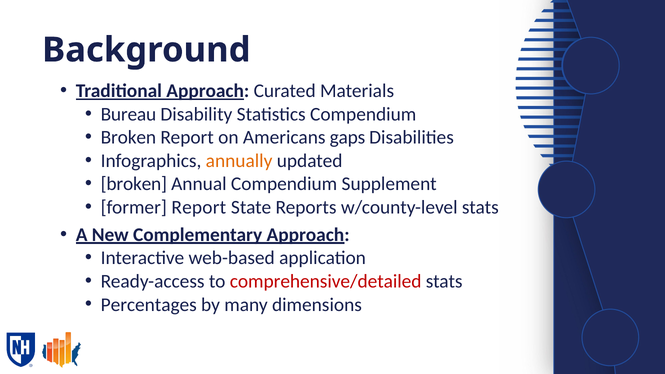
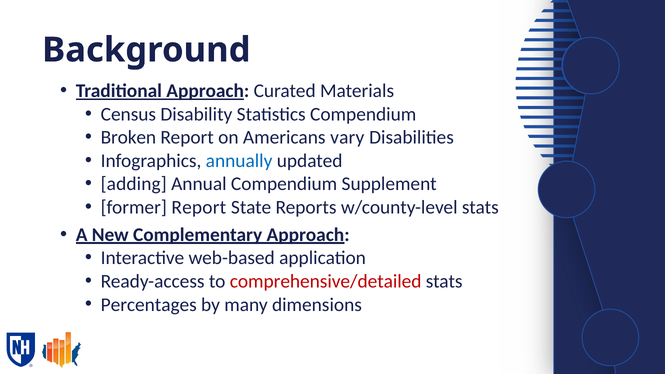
Bureau: Bureau -> Census
gaps: gaps -> vary
annually colour: orange -> blue
broken at (134, 184): broken -> adding
